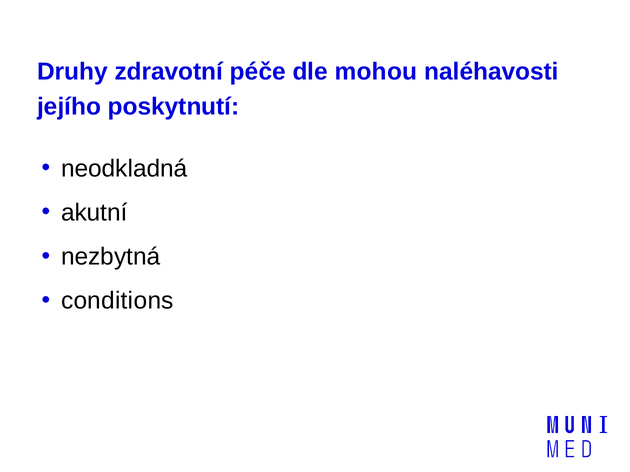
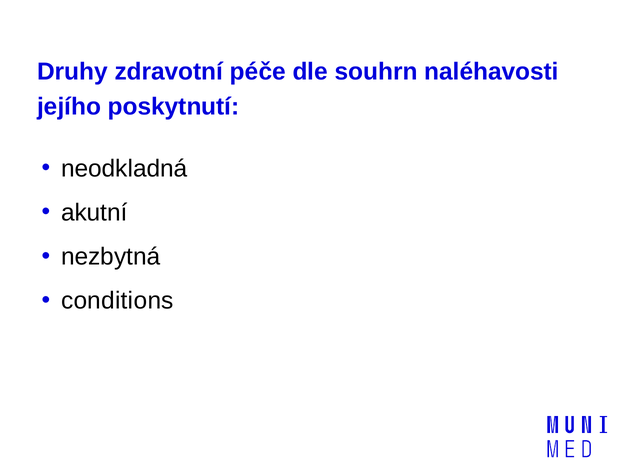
mohou: mohou -> souhrn
